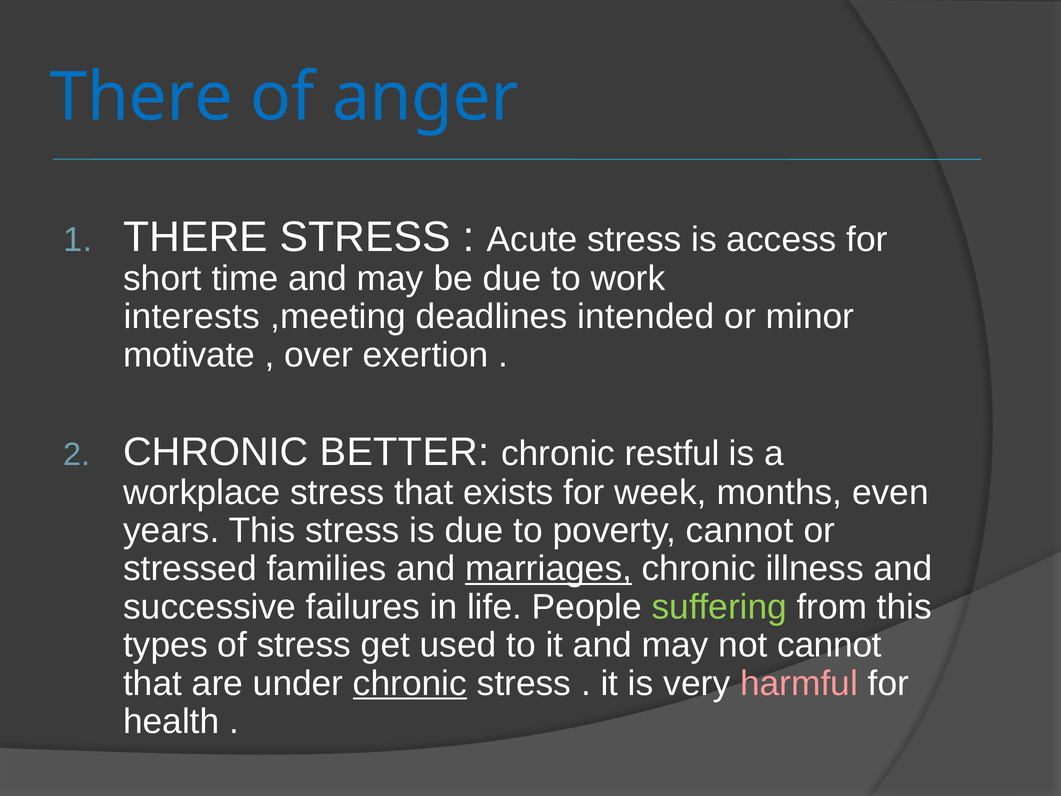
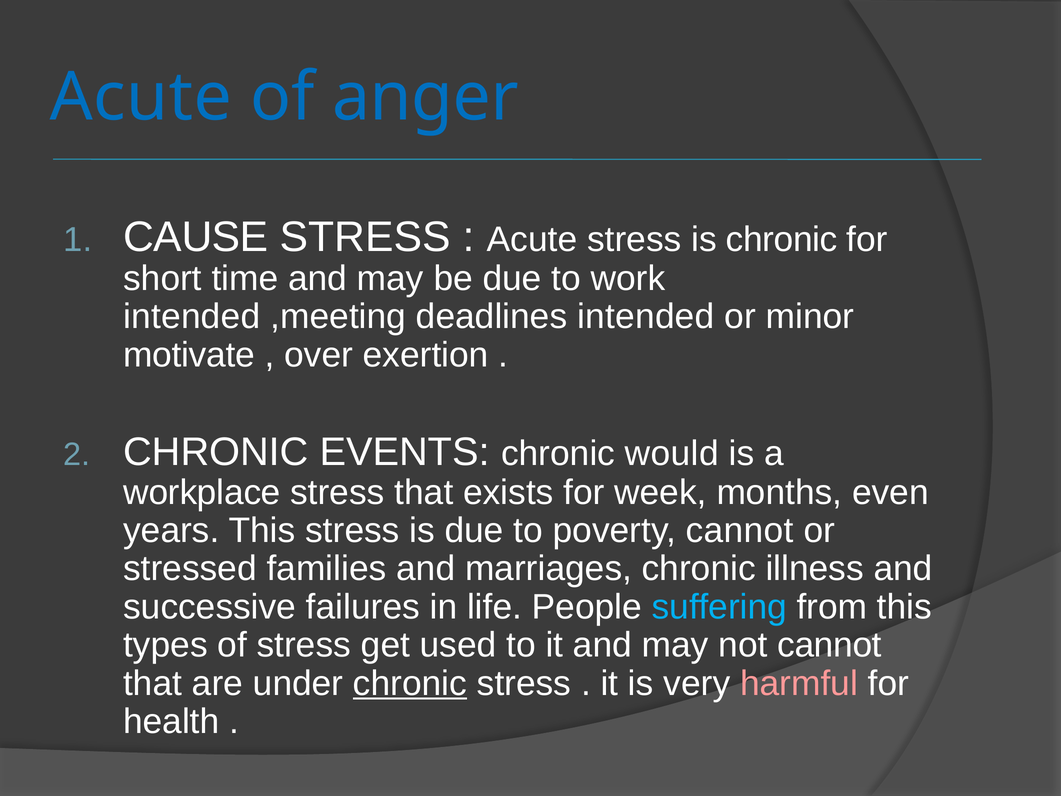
There at (141, 98): There -> Acute
THERE at (196, 237): THERE -> CAUSE
is access: access -> chronic
interests at (192, 317): interests -> intended
BETTER: BETTER -> EVENTS
restful: restful -> would
marriages underline: present -> none
suffering colour: light green -> light blue
